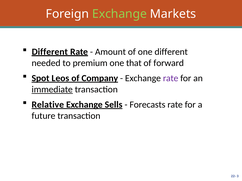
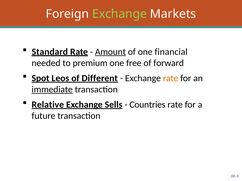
Different at (50, 52): Different -> Standard
Amount underline: none -> present
one different: different -> financial
that: that -> free
Company: Company -> Different
rate at (171, 78) colour: purple -> orange
Forecasts: Forecasts -> Countries
